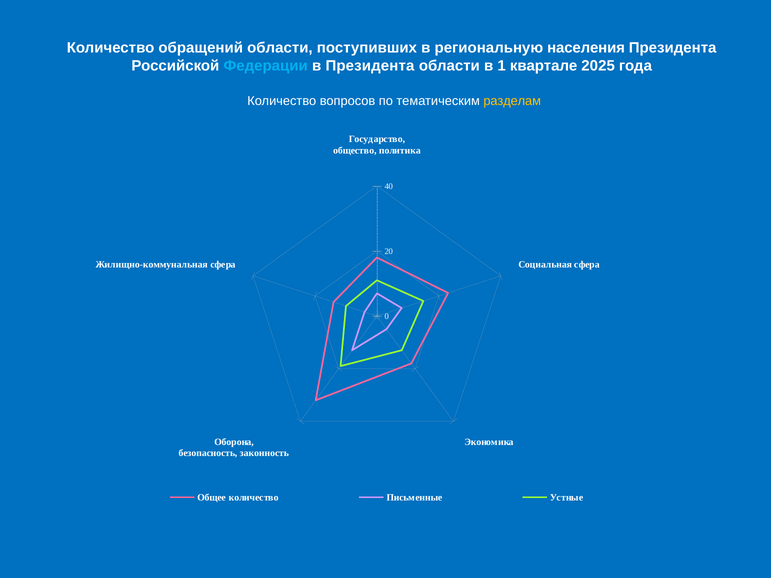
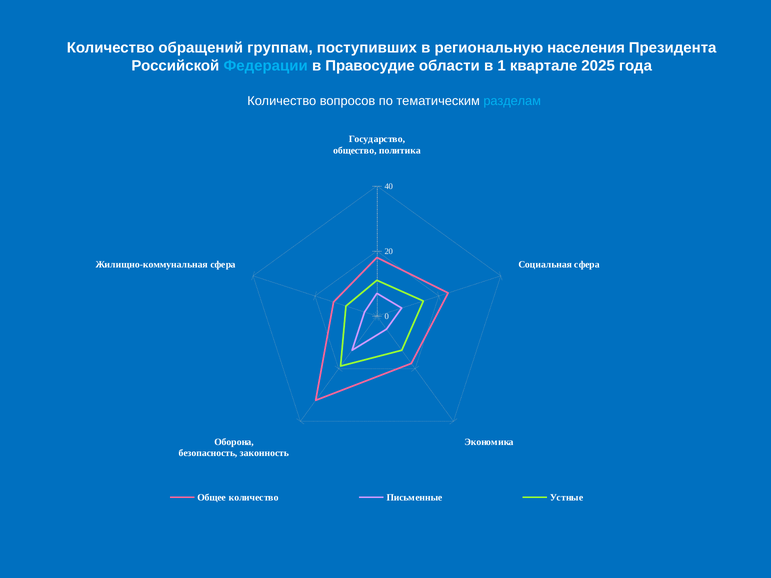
обращений области: области -> группам
в Президента: Президента -> Правосудие
разделам colour: yellow -> light blue
